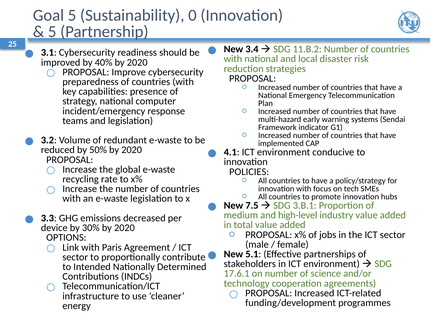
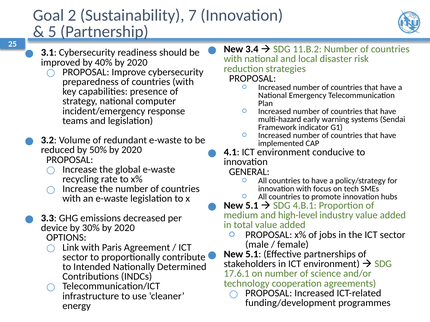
Goal 5: 5 -> 2
0: 0 -> 7
POLICIES: POLICIES -> GENERAL
7.5 at (252, 206): 7.5 -> 5.1
3.B.1: 3.B.1 -> 4.B.1
